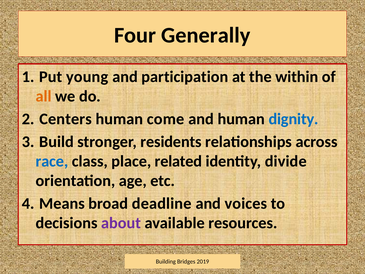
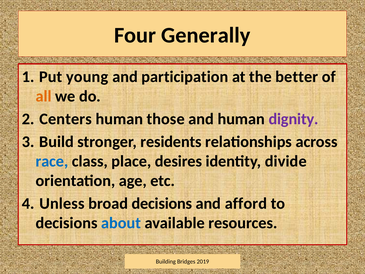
within: within -> better
come: come -> those
dignity colour: blue -> purple
related: related -> desires
Means: Means -> Unless
broad deadline: deadline -> decisions
voices: voices -> afford
about colour: purple -> blue
